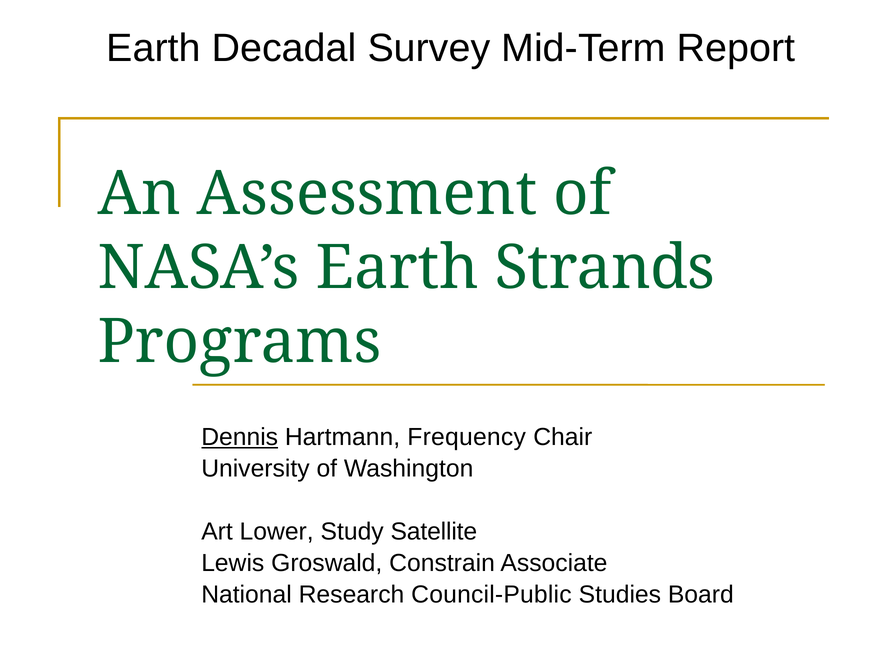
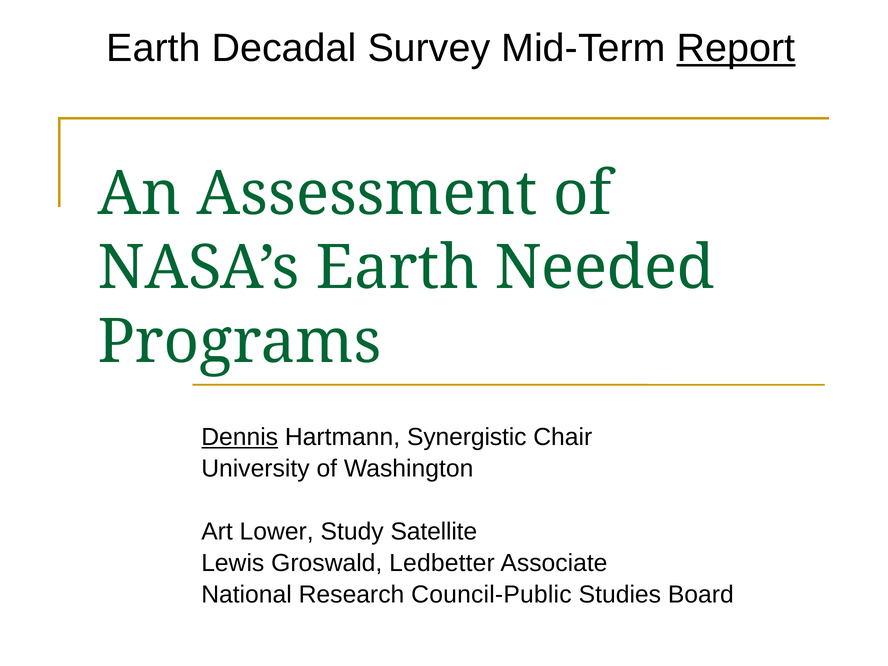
Report underline: none -> present
Strands: Strands -> Needed
Frequency: Frequency -> Synergistic
Constrain: Constrain -> Ledbetter
